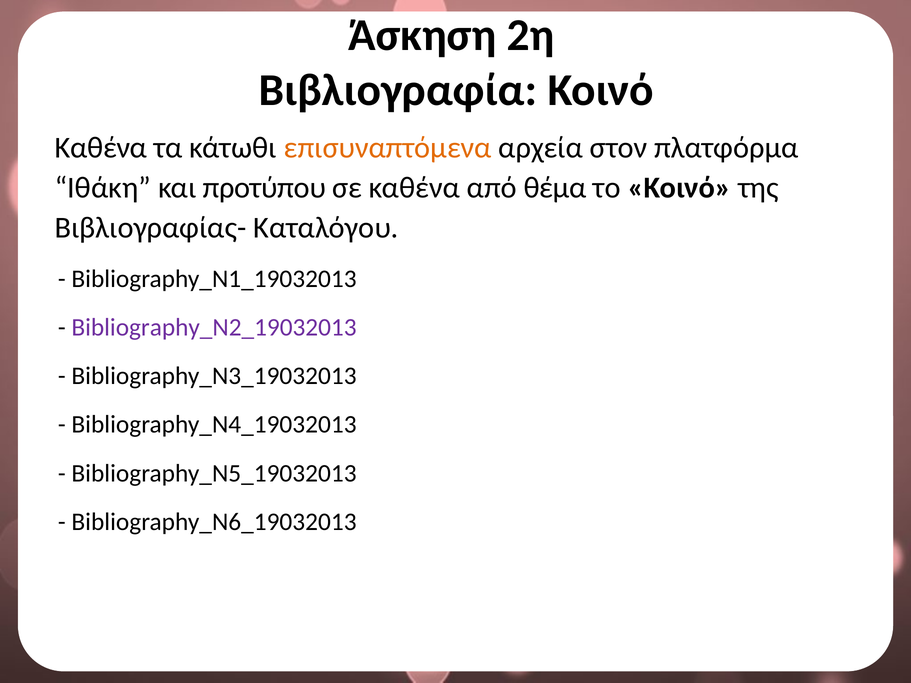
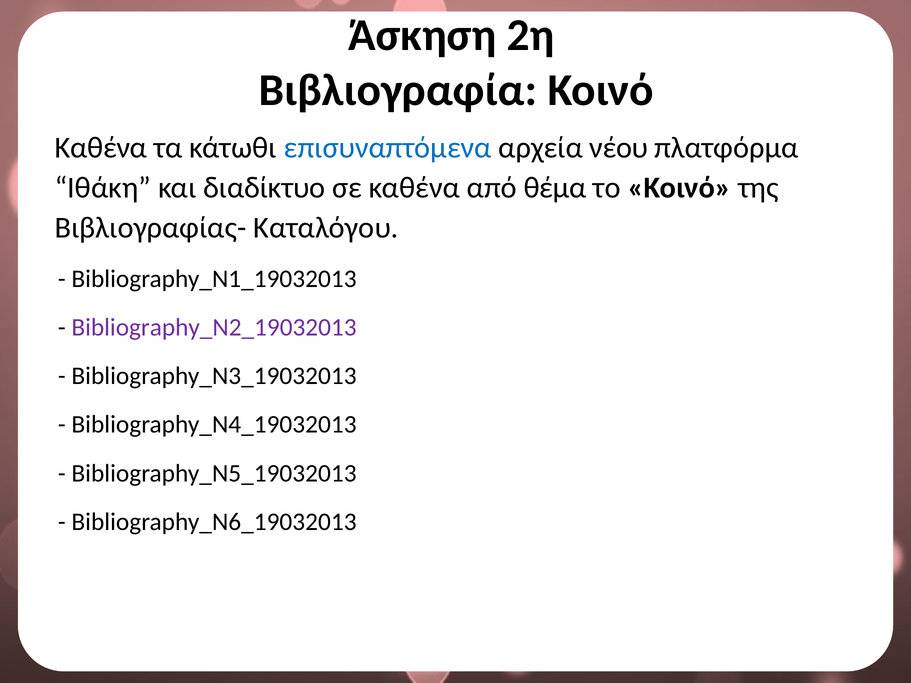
επισυναπτόμενα colour: orange -> blue
στον: στον -> νέου
προτύπου: προτύπου -> διαδίκτυο
